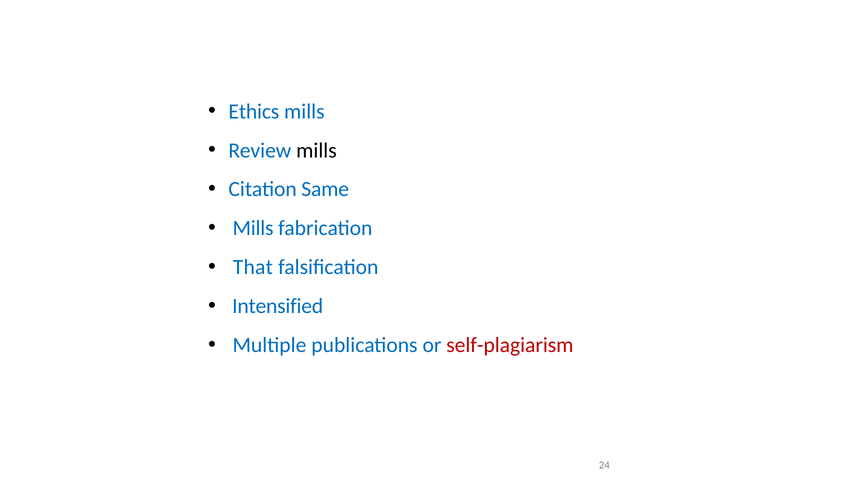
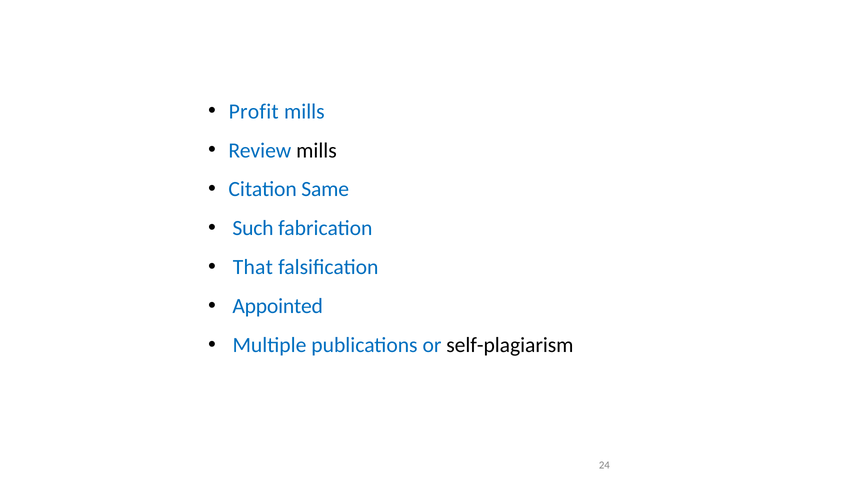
Ethics: Ethics -> Profit
Mills at (253, 228): Mills -> Such
Intensified: Intensified -> Appointed
self-plagiarism colour: red -> black
